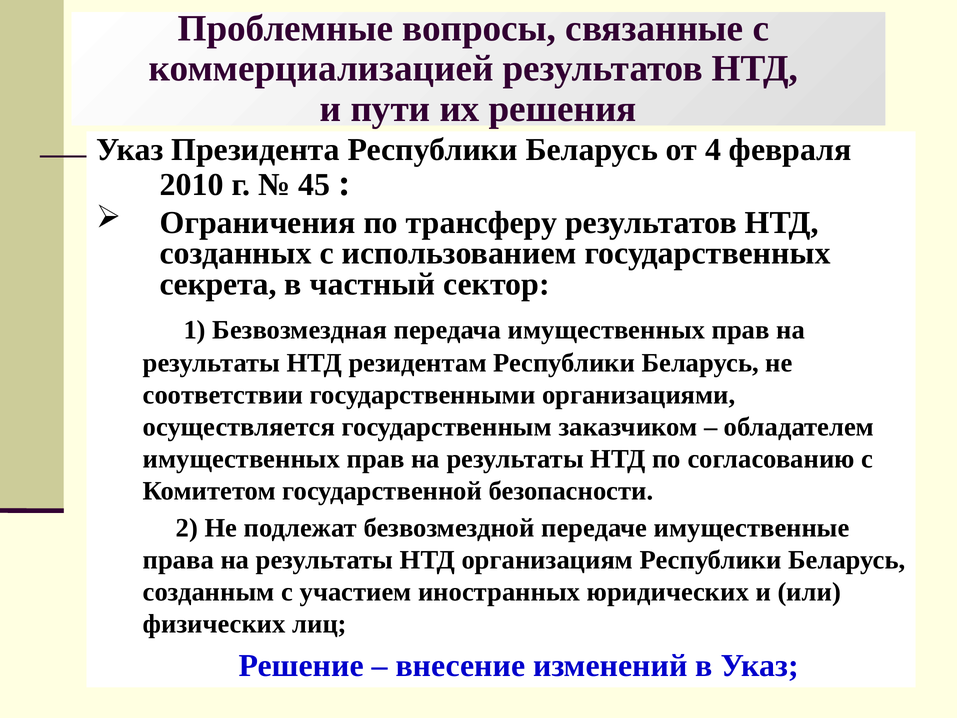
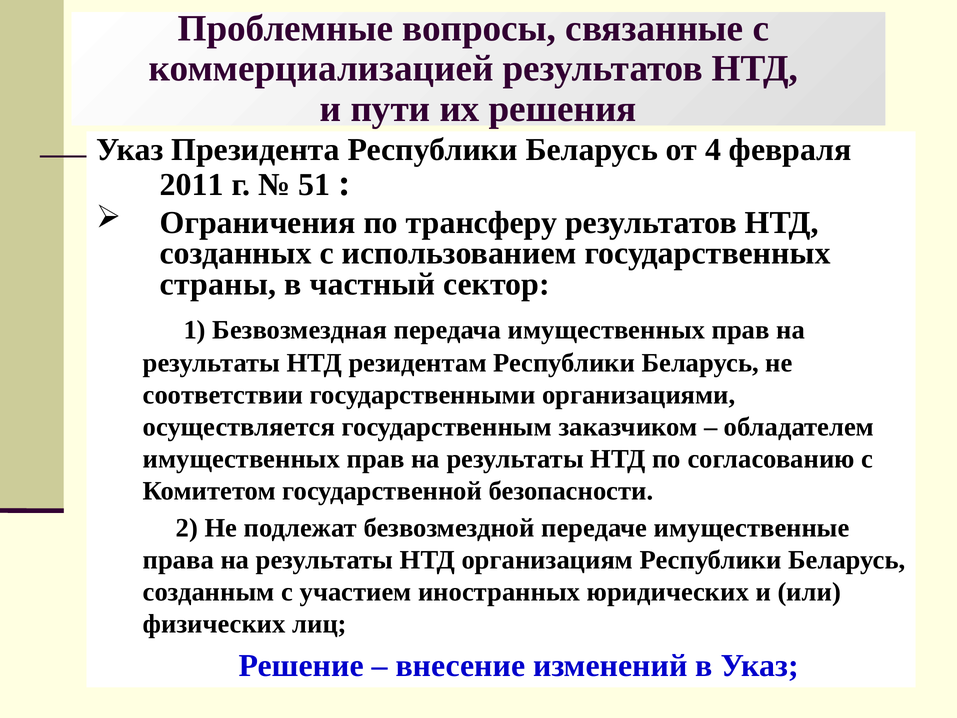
2010: 2010 -> 2011
45: 45 -> 51
секрета: секрета -> страны
